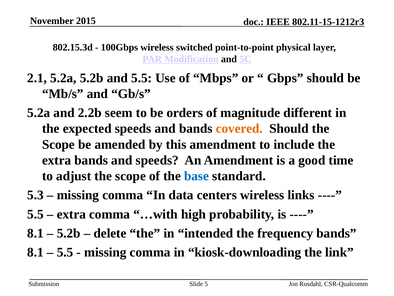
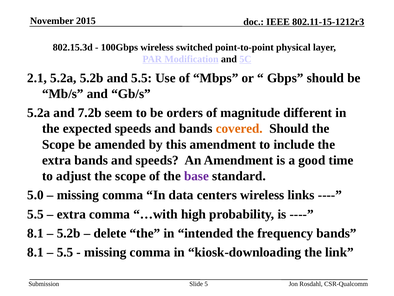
2.2b: 2.2b -> 7.2b
base colour: blue -> purple
5.3: 5.3 -> 5.0
